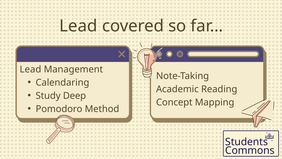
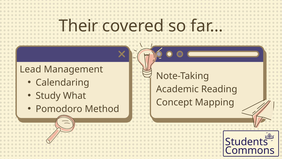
Lead at (78, 26): Lead -> Their
Deep: Deep -> What
